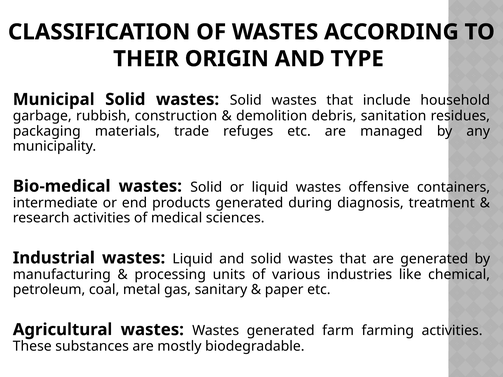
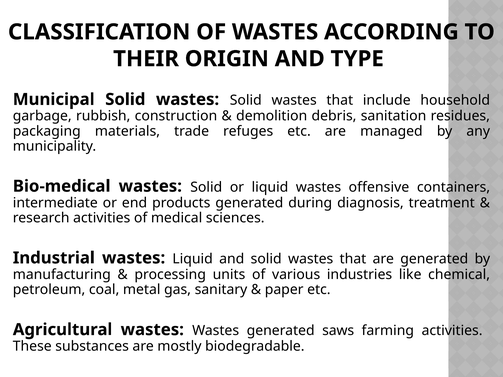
farm: farm -> saws
